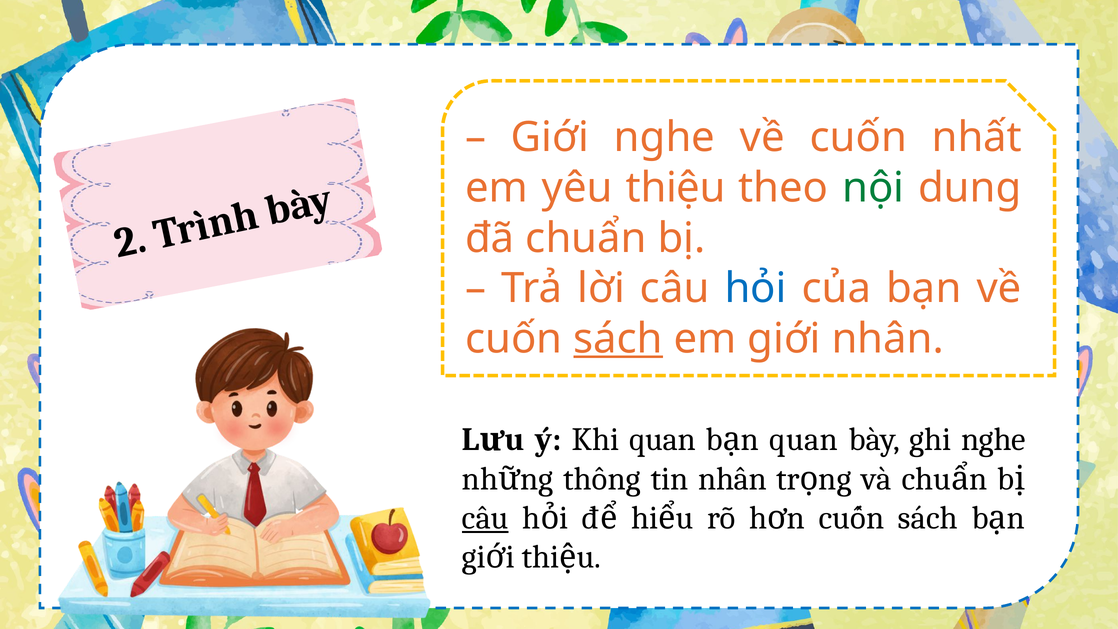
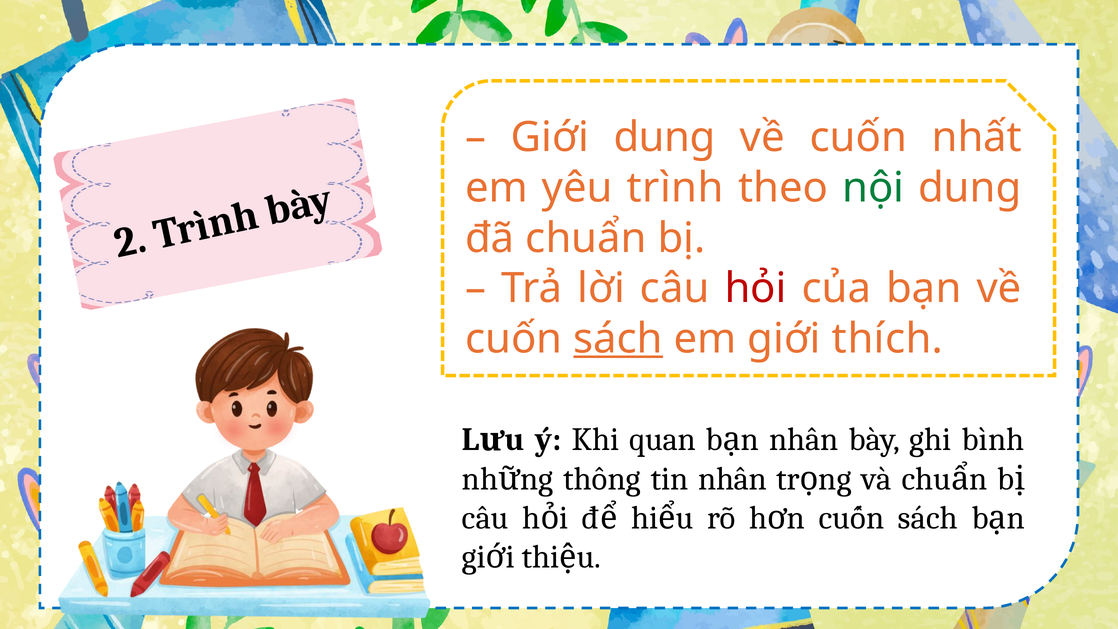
Giới nghe: nghe -> dung
thiệu: thiệu -> trình
hỏi colour: blue -> red
giới nhân: nhân -> thích
quan at (804, 440): quan -> nhân
ghi nghe: nghe -> bình
câu at (485, 518) underline: present -> none
